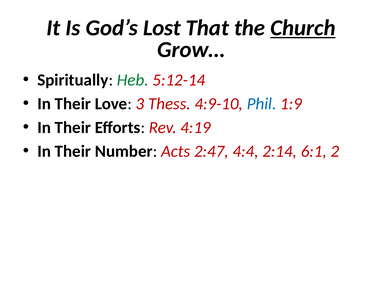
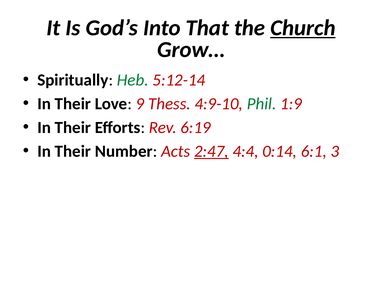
Lost: Lost -> Into
3: 3 -> 9
Phil colour: blue -> green
4:19: 4:19 -> 6:19
2:47 underline: none -> present
2:14: 2:14 -> 0:14
2: 2 -> 3
